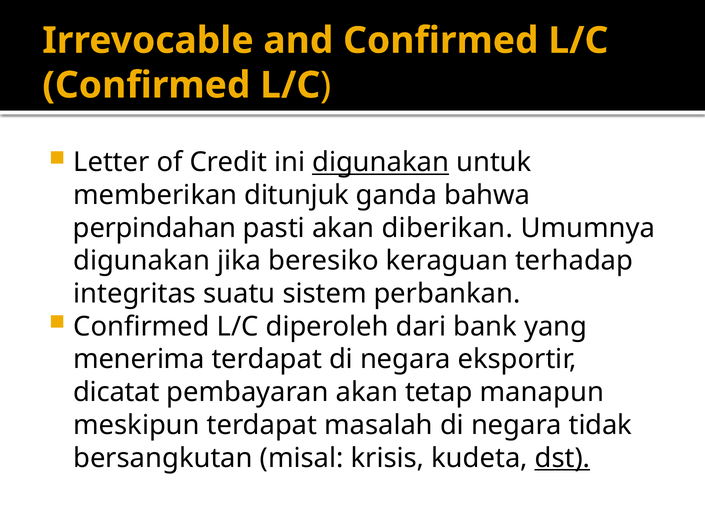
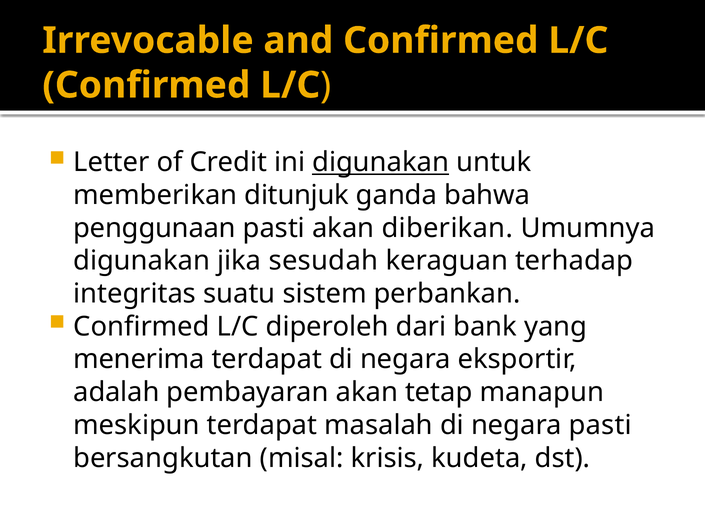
perpindahan: perpindahan -> penggunaan
beresiko: beresiko -> sesudah
dicatat: dicatat -> adalah
negara tidak: tidak -> pasti
dst underline: present -> none
